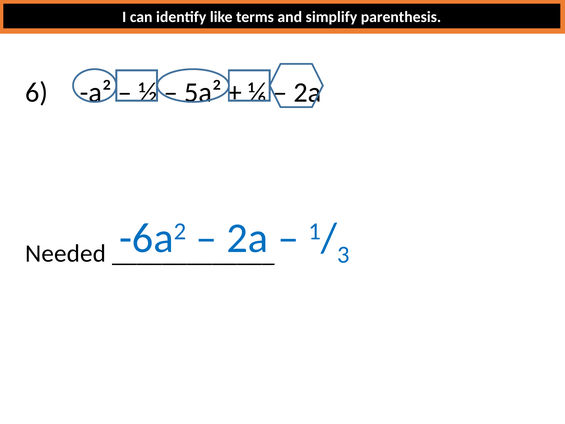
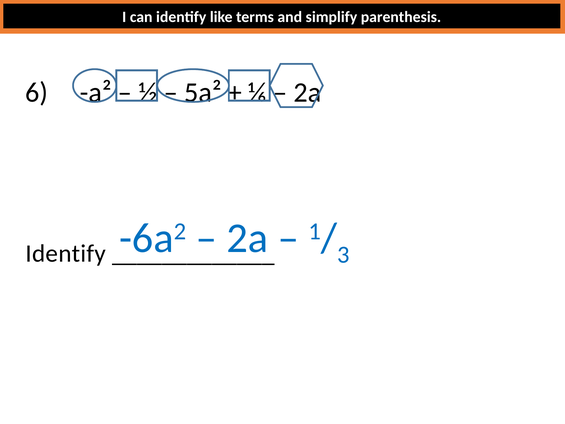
Needed at (66, 253): Needed -> Identify
